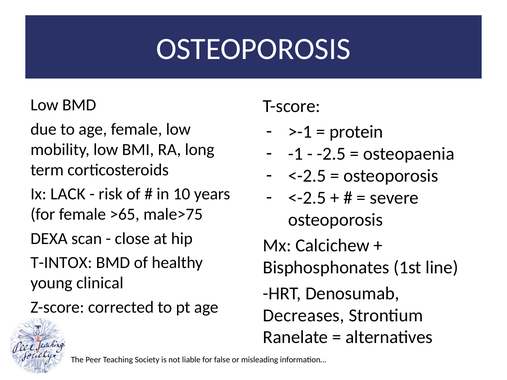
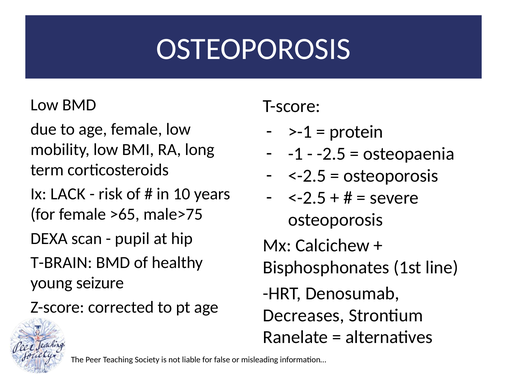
close: close -> pupil
T-INTOX: T-INTOX -> T-BRAIN
clinical: clinical -> seizure
